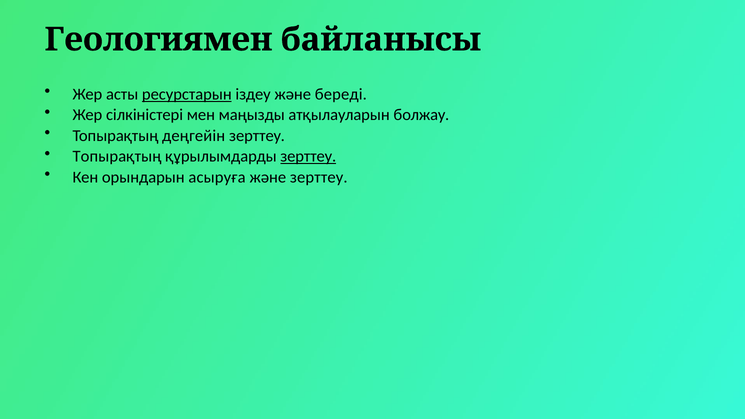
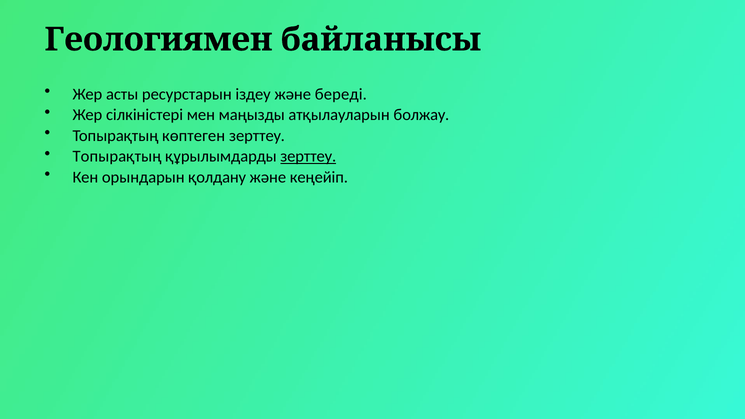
ресурстарын underline: present -> none
деңгейін: деңгейін -> көптеген
асыруға: асыруға -> қолдану
және зерттеу: зерттеу -> кеңейіп
